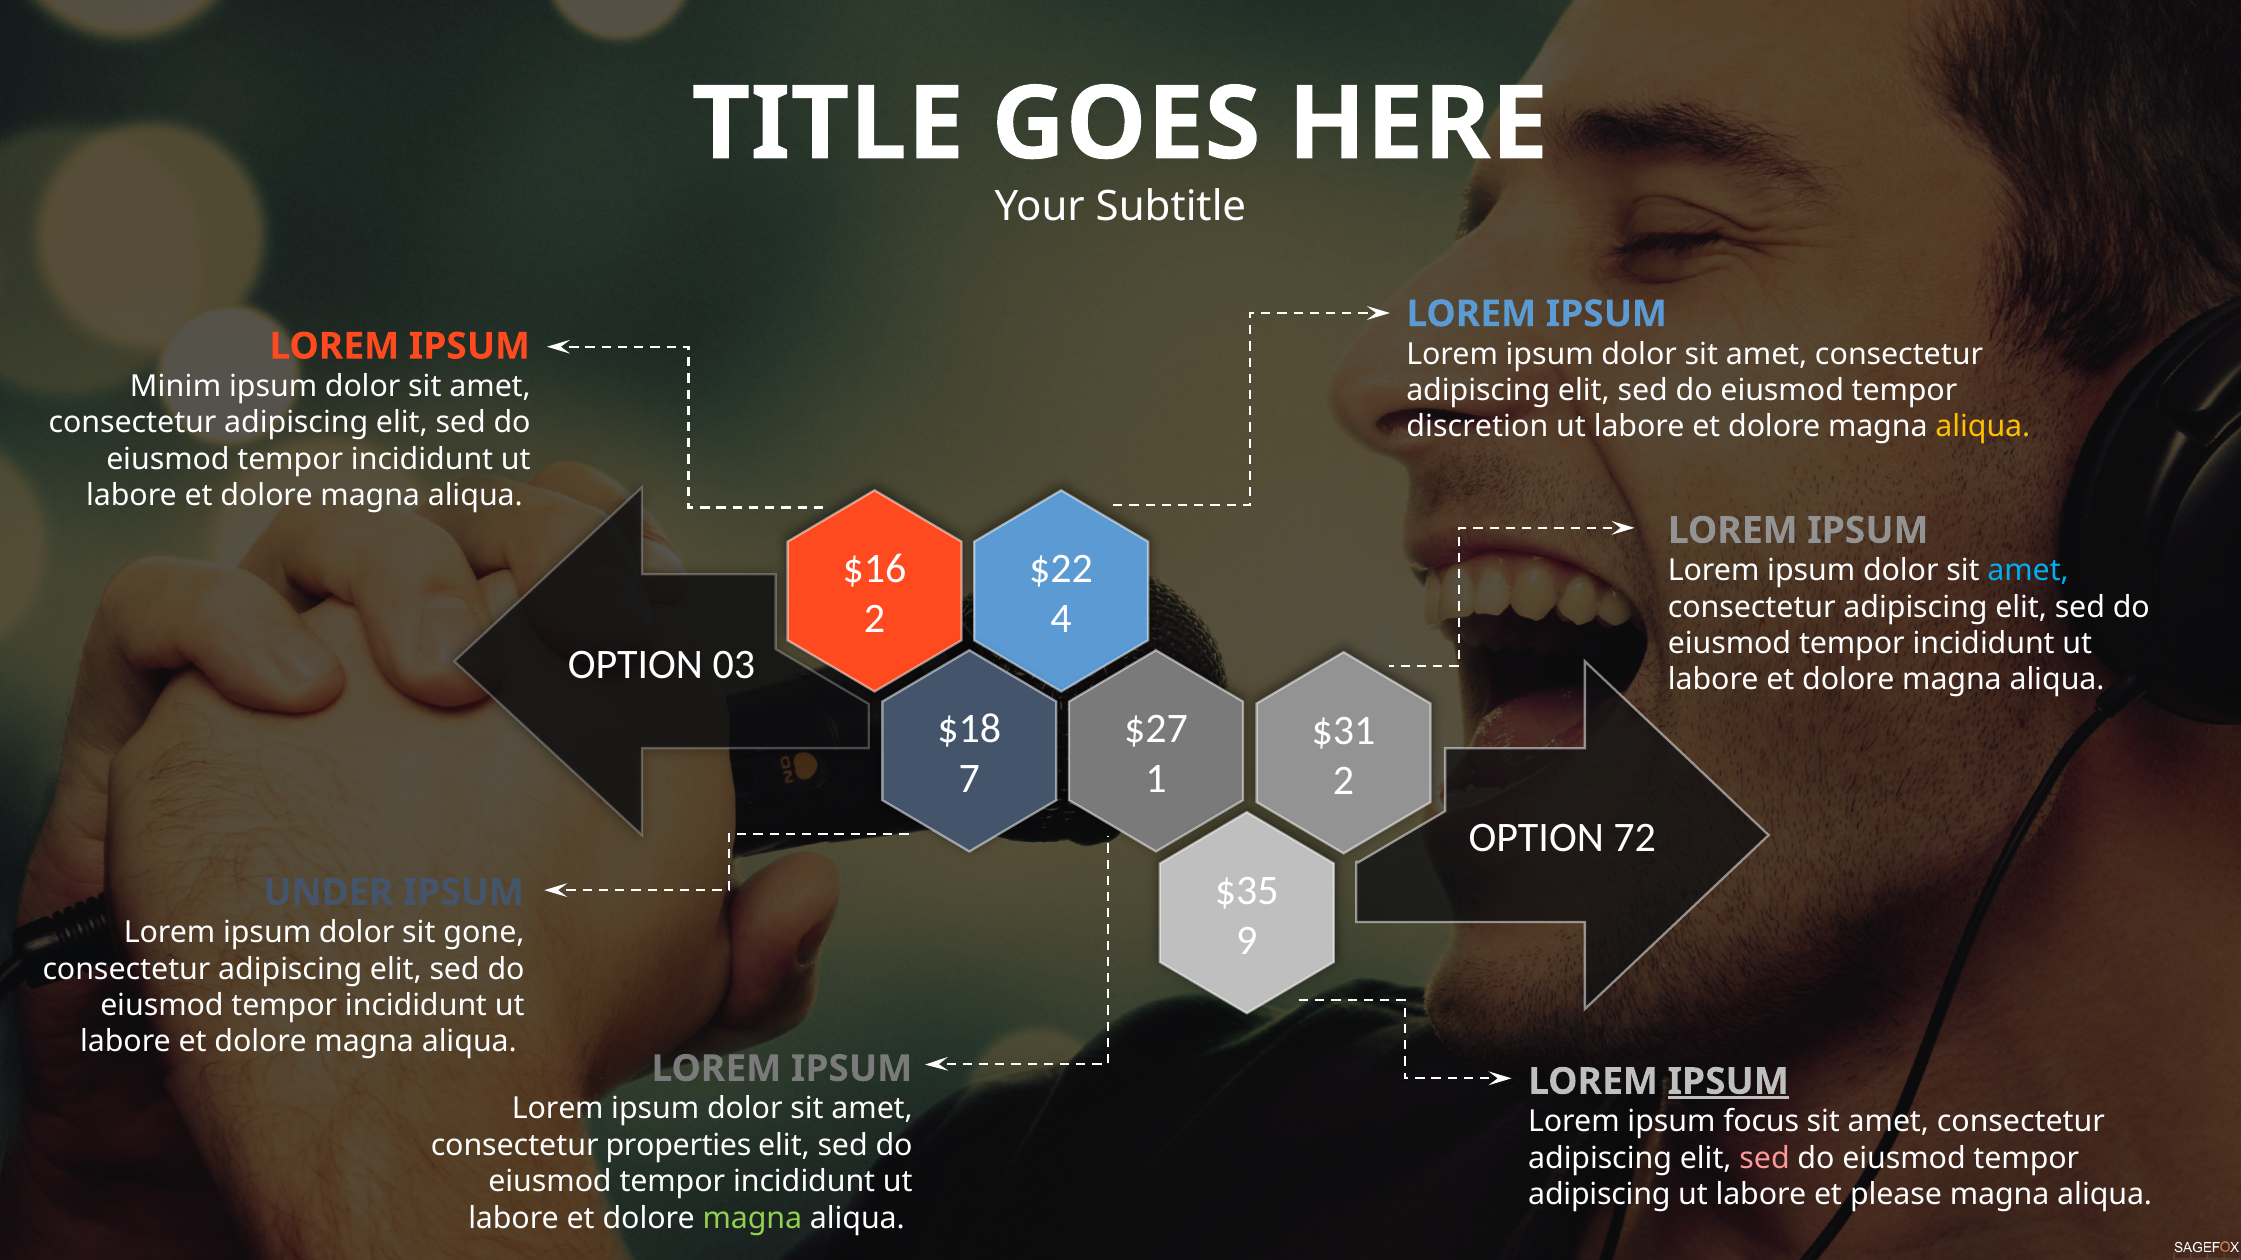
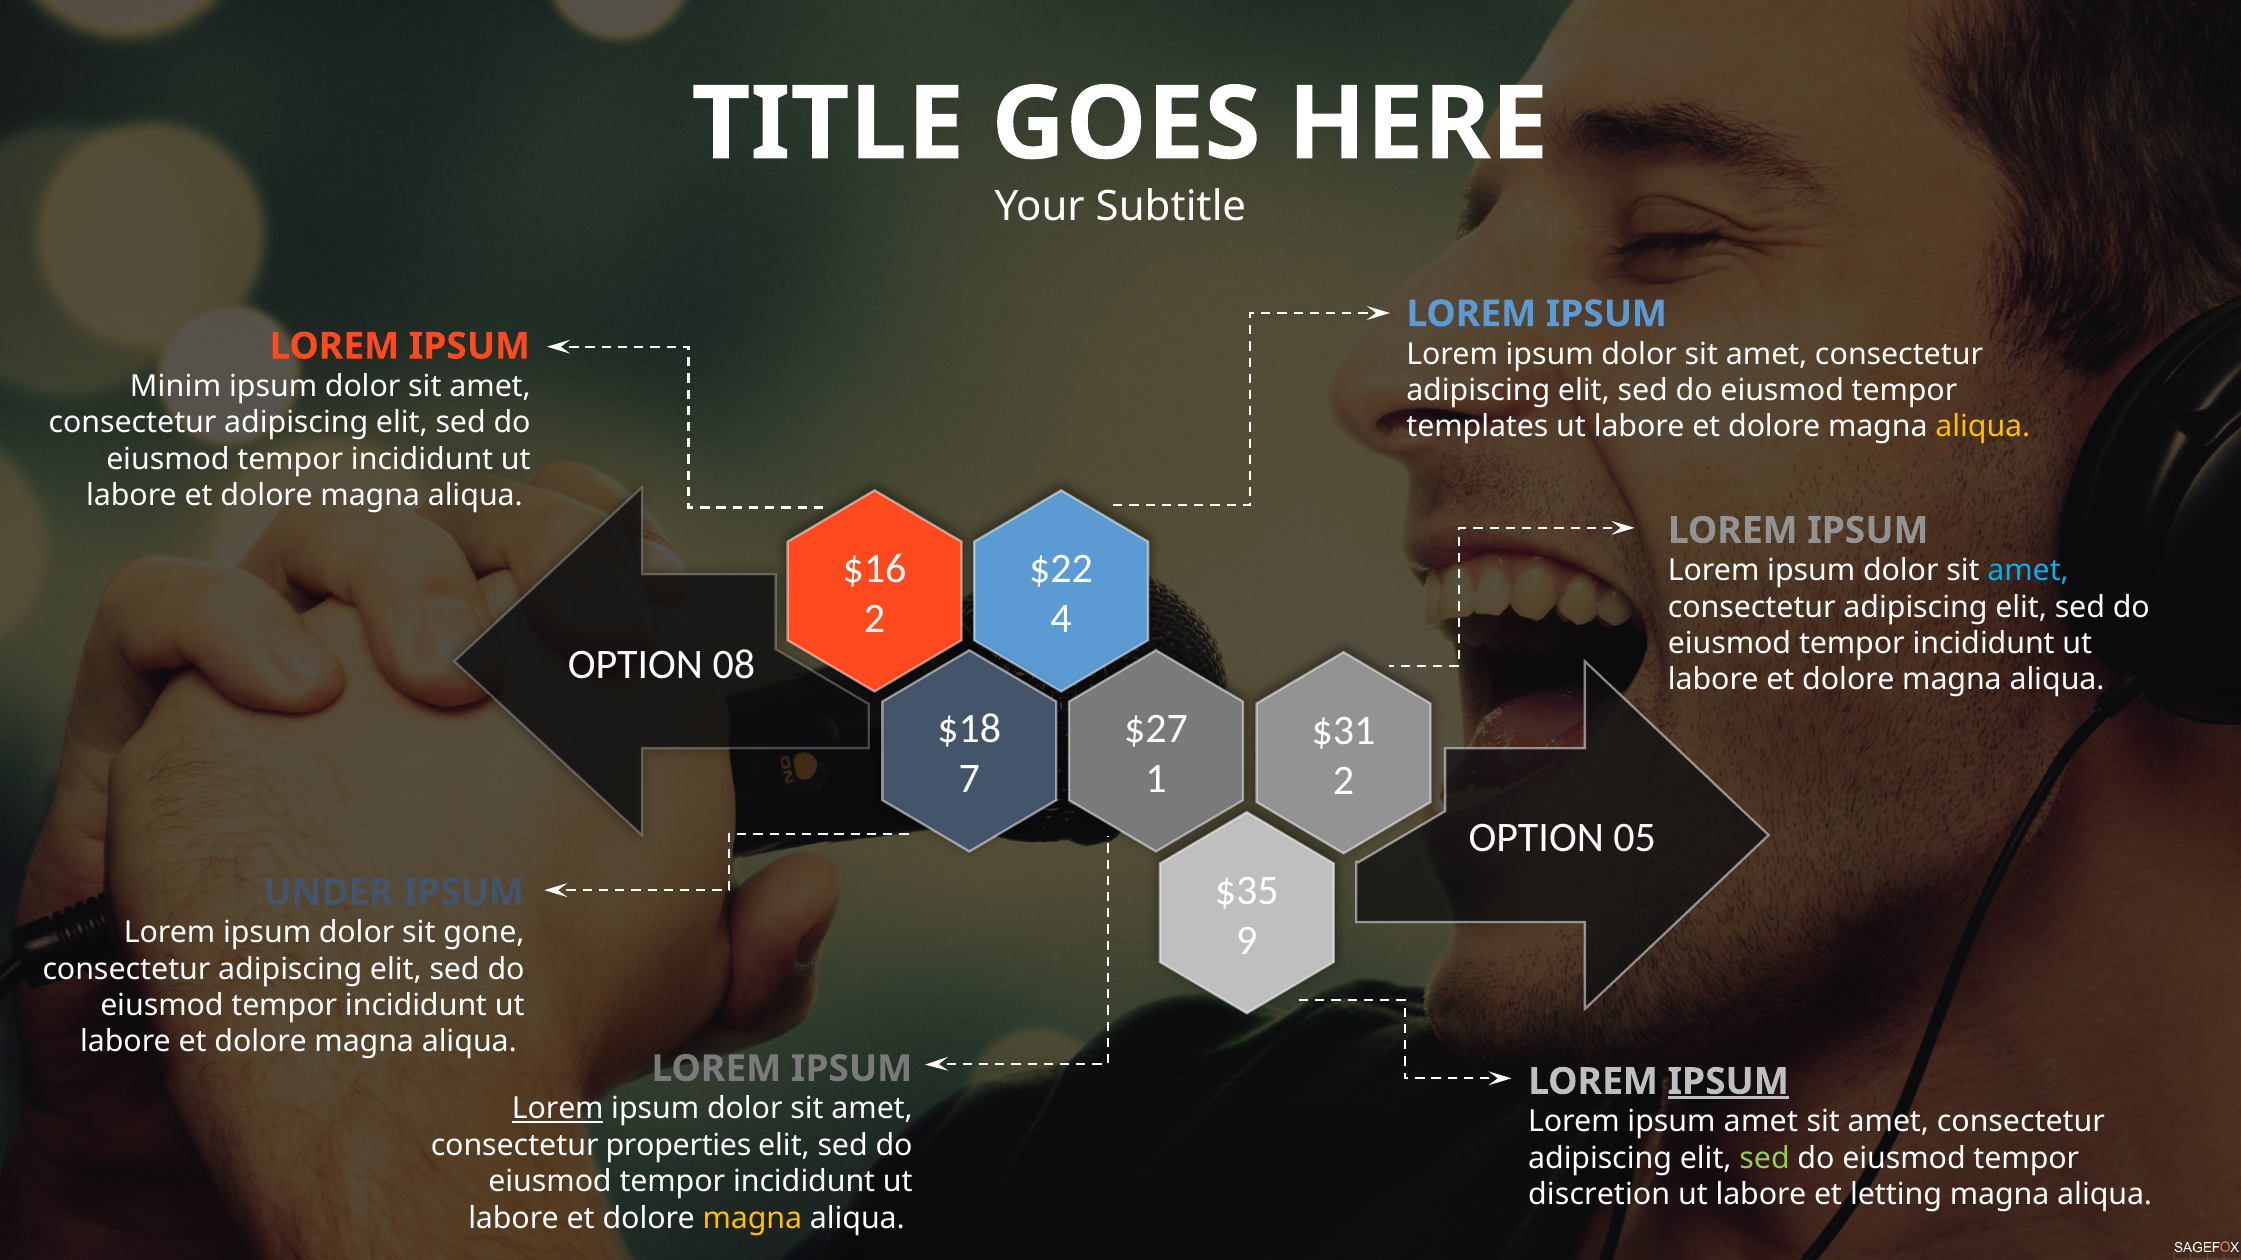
discretion: discretion -> templates
03: 03 -> 08
72: 72 -> 05
Lorem at (558, 1109) underline: none -> present
ipsum focus: focus -> amet
sed at (1765, 1159) colour: pink -> light green
adipiscing at (1599, 1195): adipiscing -> discretion
please: please -> letting
magna at (752, 1219) colour: light green -> yellow
